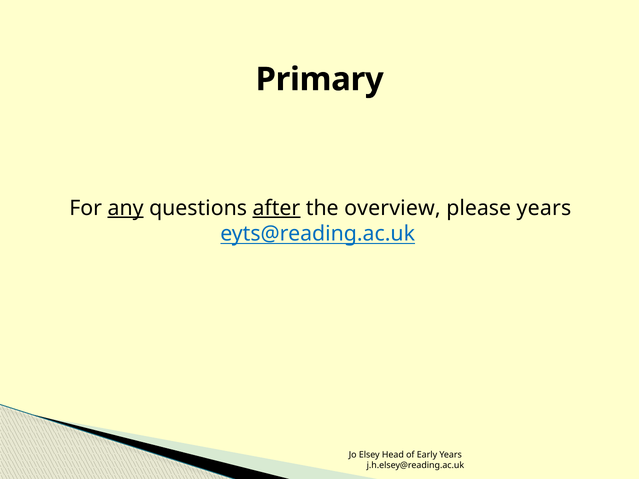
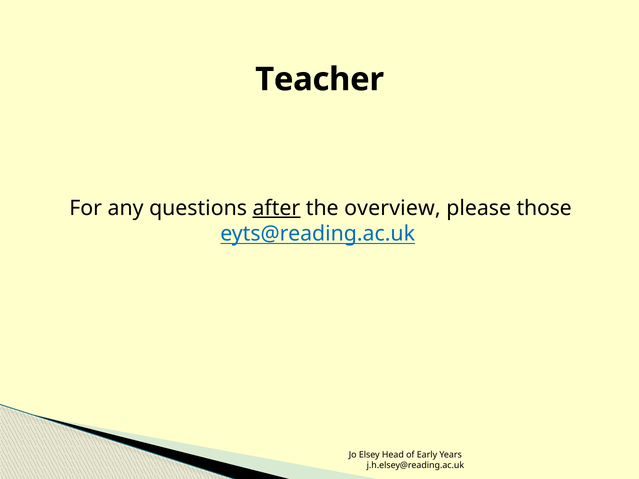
Primary: Primary -> Teacher
any underline: present -> none
please years: years -> those
